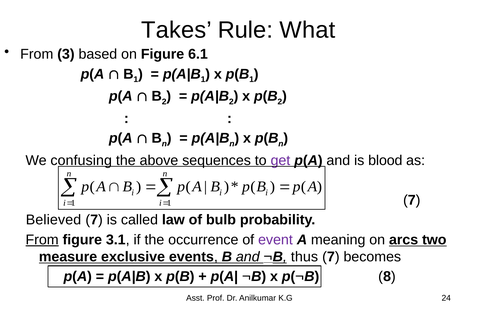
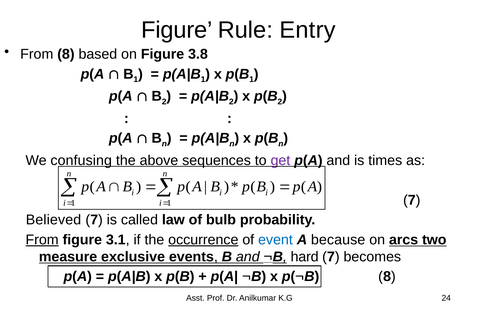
Takes at (177, 30): Takes -> Figure
What: What -> Entry
From 3: 3 -> 8
6.1: 6.1 -> 3.8
blood: blood -> times
occurrence underline: none -> present
event colour: purple -> blue
meaning: meaning -> because
thus: thus -> hard
